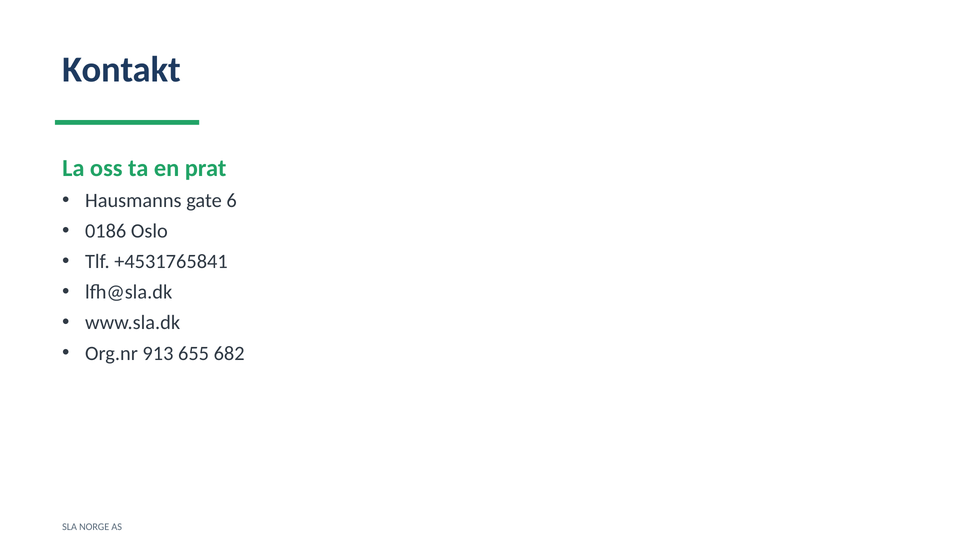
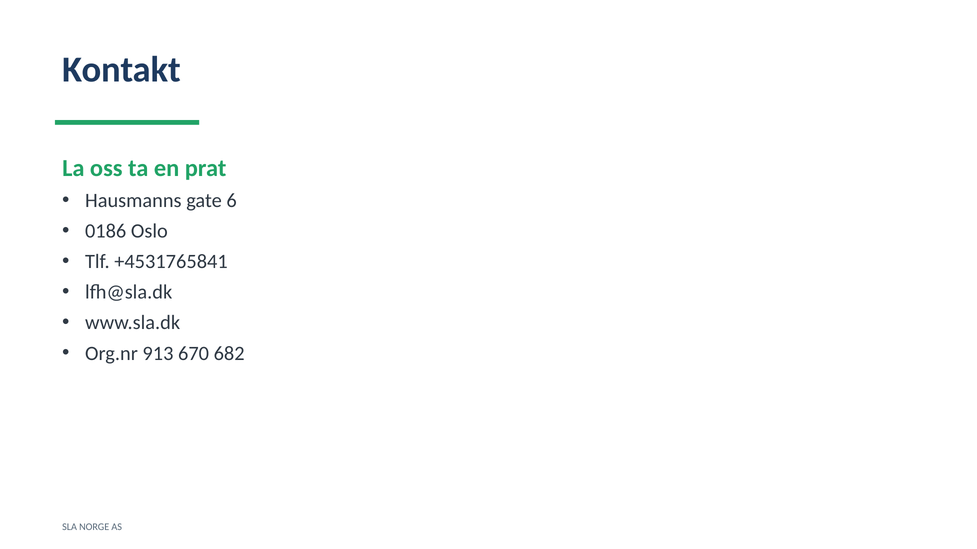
655: 655 -> 670
